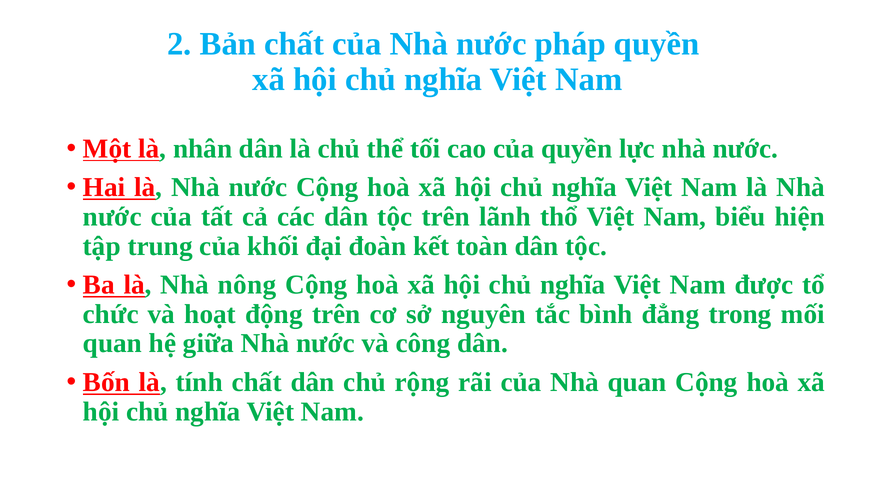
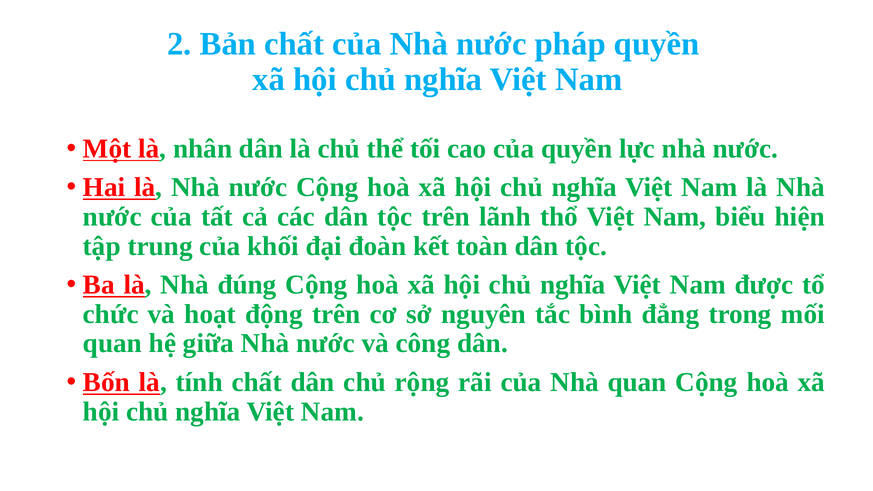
nông: nông -> đúng
